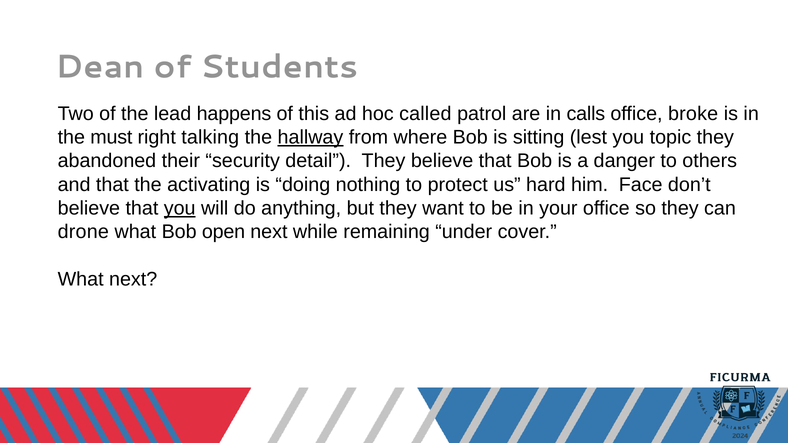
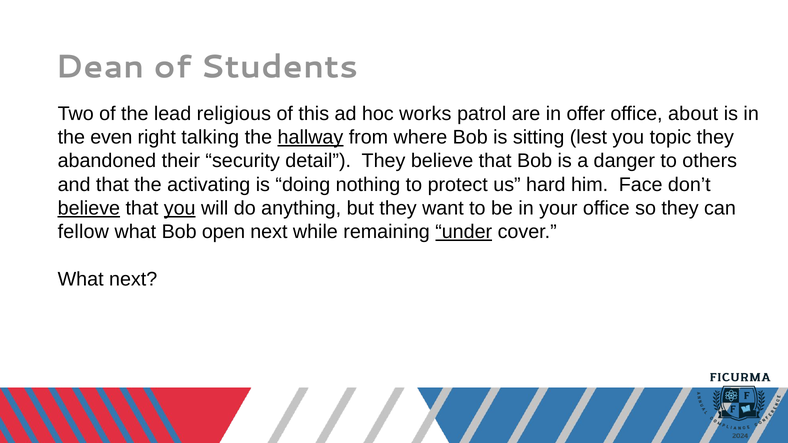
happens: happens -> religious
called: called -> works
calls: calls -> offer
broke: broke -> about
must: must -> even
believe at (89, 208) underline: none -> present
drone: drone -> fellow
under underline: none -> present
